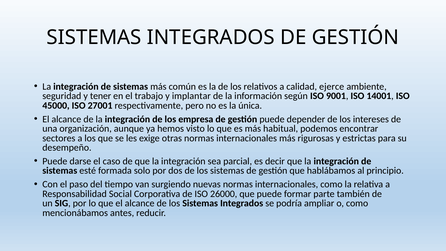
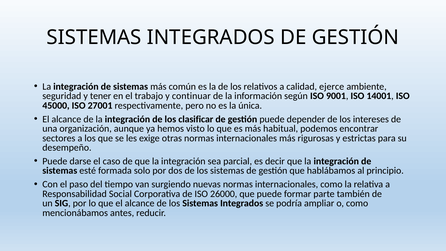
implantar: implantar -> continuar
empresa: empresa -> clasificar
